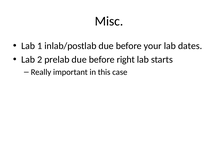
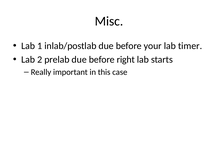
dates: dates -> timer
